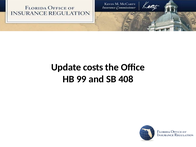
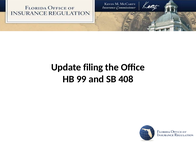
costs: costs -> filing
